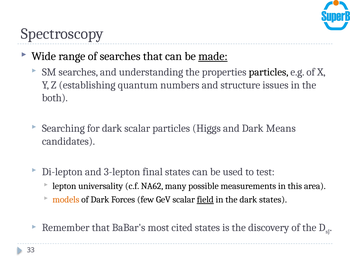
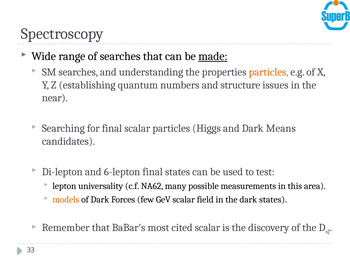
particles at (269, 72) colour: black -> orange
both: both -> near
for dark: dark -> final
3-lepton: 3-lepton -> 6-lepton
field underline: present -> none
cited states: states -> scalar
